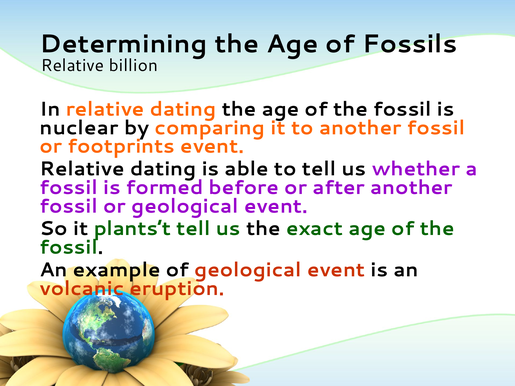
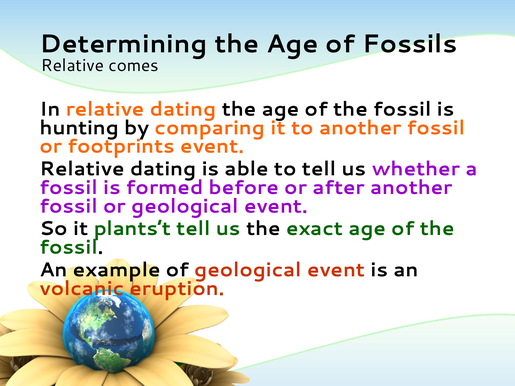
billion: billion -> comes
nuclear: nuclear -> hunting
